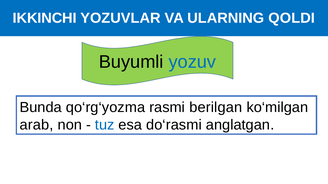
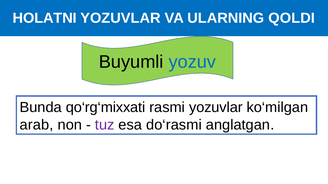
IKKINCHI: IKKINCHI -> HOLATNI
qo‘rg‘yozma: qo‘rg‘yozma -> qo‘rg‘mixxati
rasmi berilgan: berilgan -> yozuvlar
tuz colour: blue -> purple
